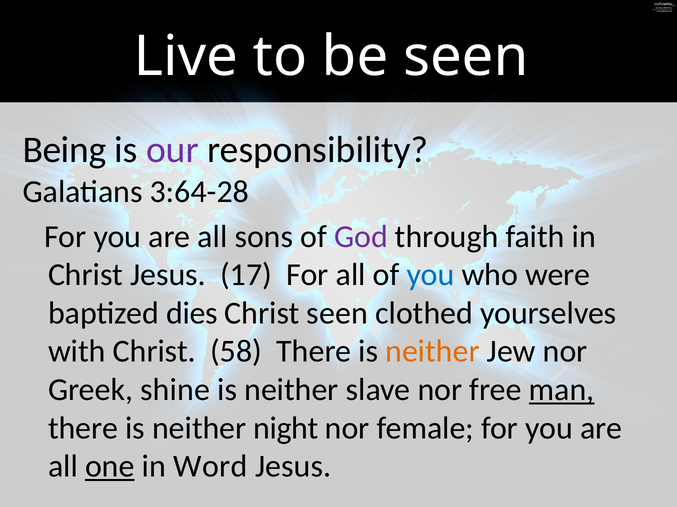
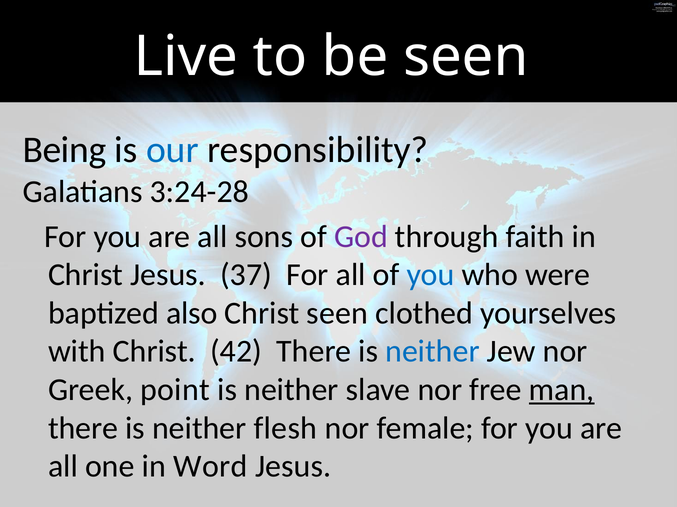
our colour: purple -> blue
3:64-28: 3:64-28 -> 3:24-28
17: 17 -> 37
dies: dies -> also
58: 58 -> 42
neither at (432, 352) colour: orange -> blue
shine: shine -> point
night: night -> flesh
one underline: present -> none
